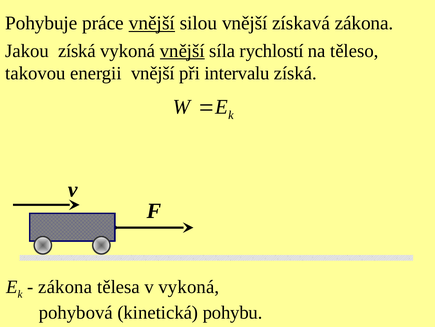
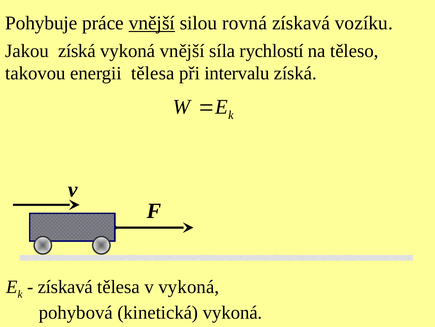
silou vnější: vnější -> rovná
získavá zákona: zákona -> vozíku
vnější at (182, 51) underline: present -> none
energii vnější: vnější -> tělesa
zákona at (65, 286): zákona -> získavá
kinetická pohybu: pohybu -> vykoná
